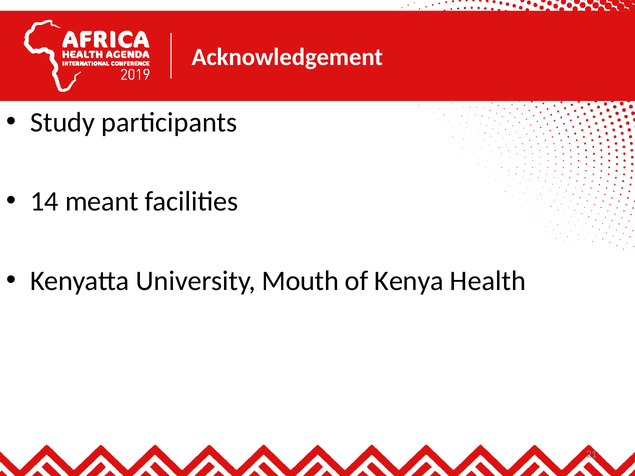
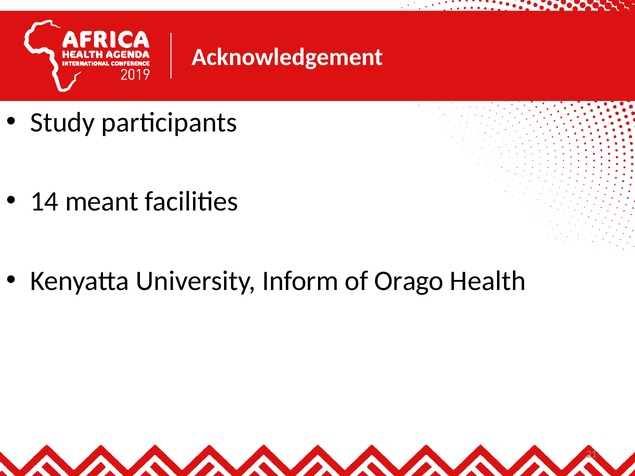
Mouth: Mouth -> Inform
Kenya: Kenya -> Orago
